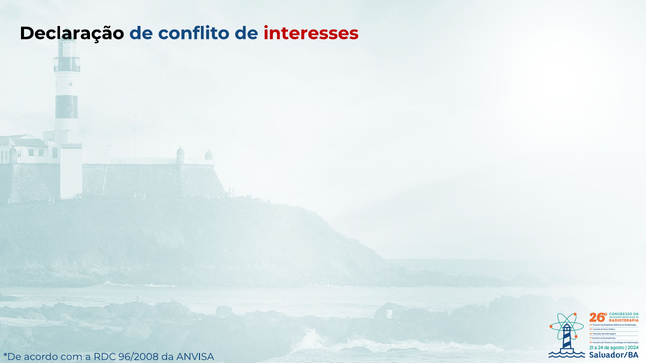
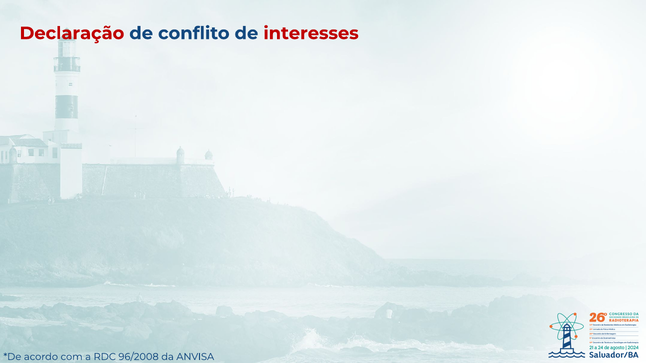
Declaração colour: black -> red
